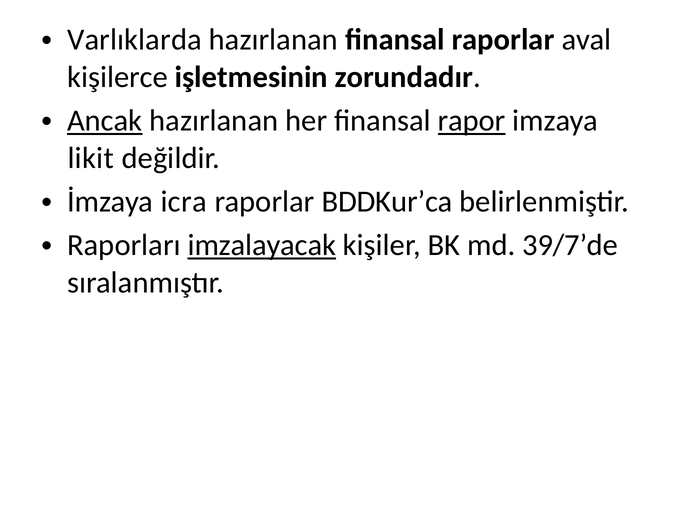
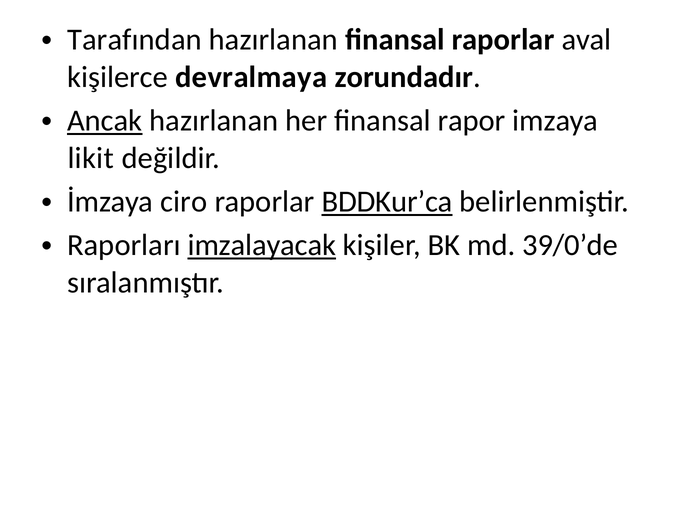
Varlıklarda: Varlıklarda -> Tarafından
işletmesinin: işletmesinin -> devralmaya
rapor underline: present -> none
icra: icra -> ciro
BDDKur’ca underline: none -> present
39/7’de: 39/7’de -> 39/0’de
